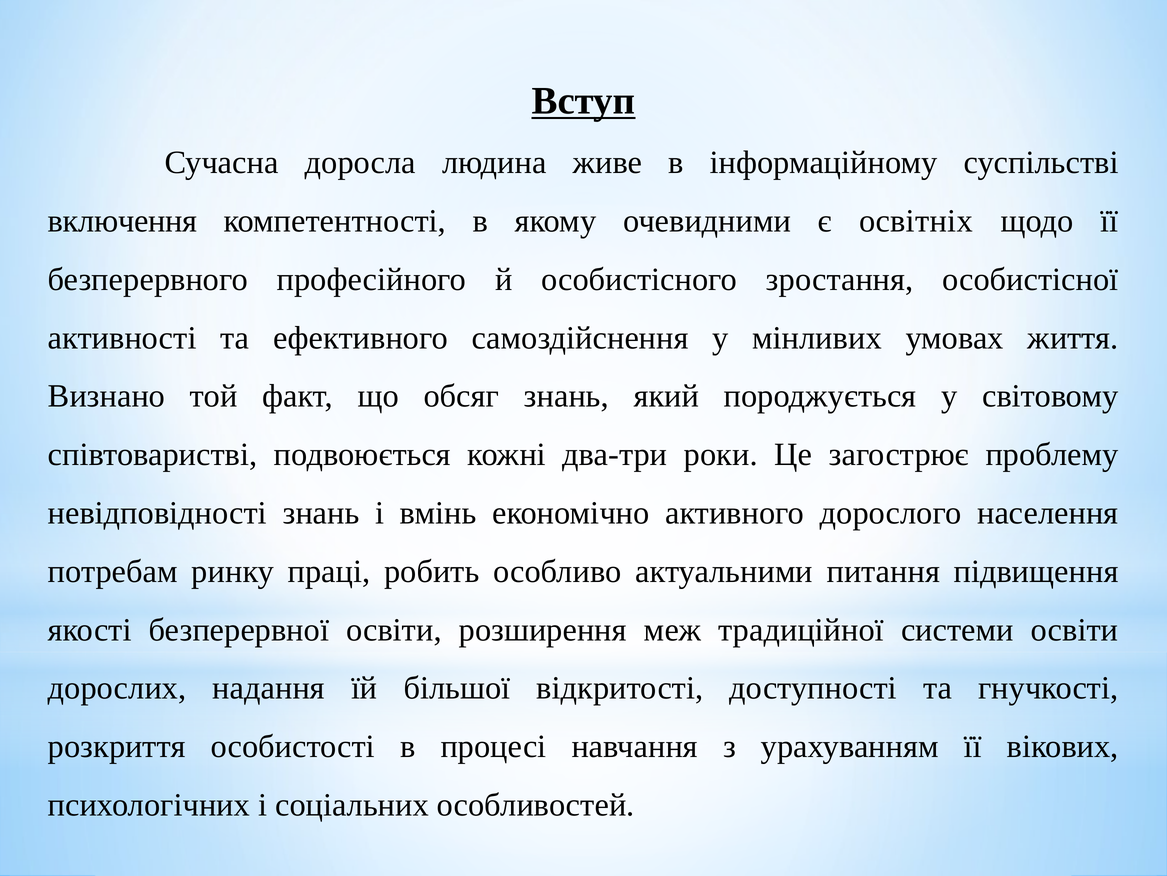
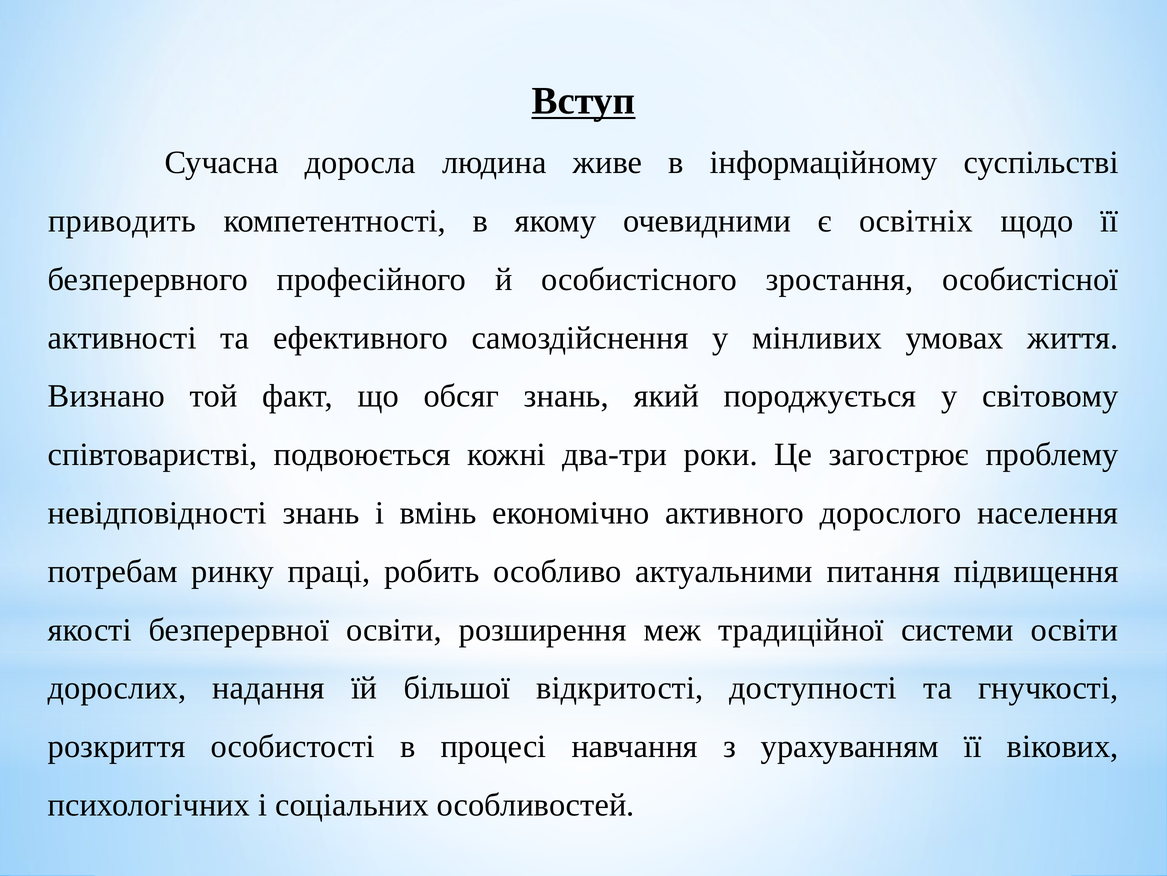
включення: включення -> приводить
